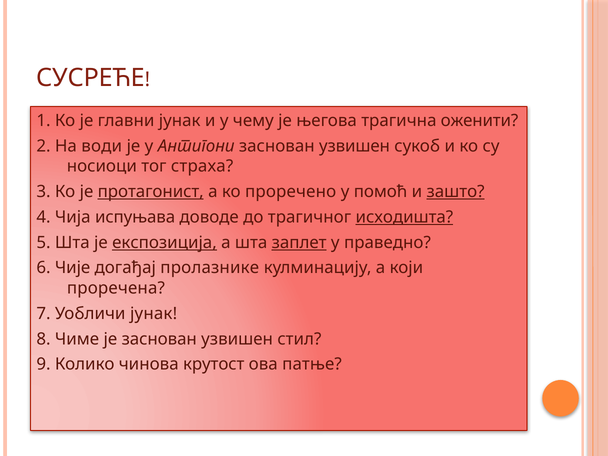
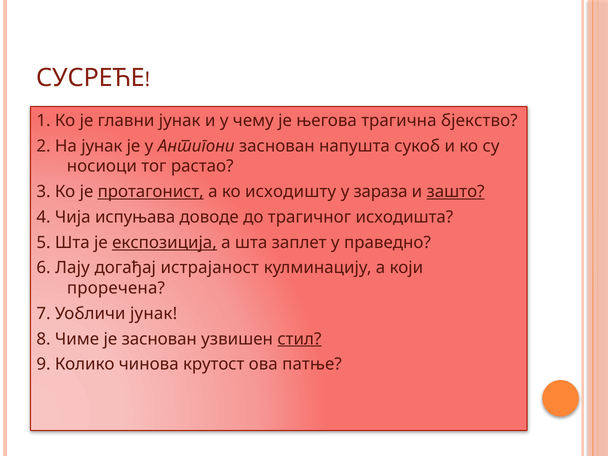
оженити: оженити -> бјекство
На води: води -> јунак
Антигони заснован узвишен: узвишен -> напушта
страха: страха -> растао
проречено: проречено -> исходишту
помоћ: помоћ -> зараза
исходишта underline: present -> none
заплет underline: present -> none
Чије: Чије -> Лају
пролазнике: пролазнике -> истрајаност
стил underline: none -> present
